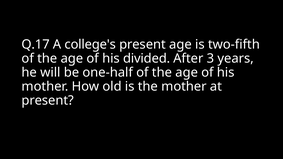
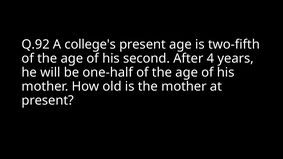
Q.17: Q.17 -> Q.92
divided: divided -> second
3: 3 -> 4
